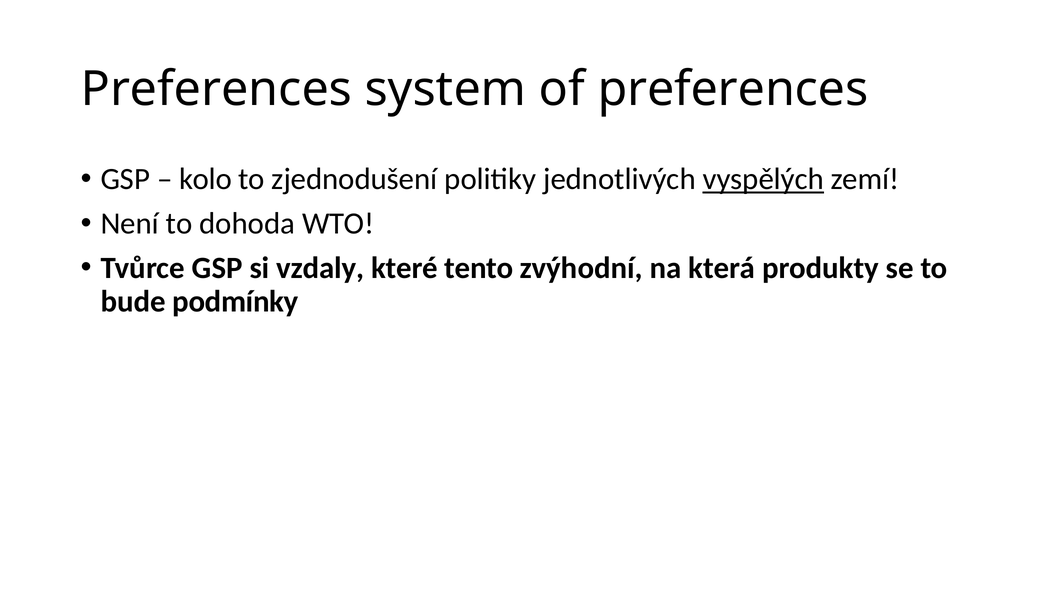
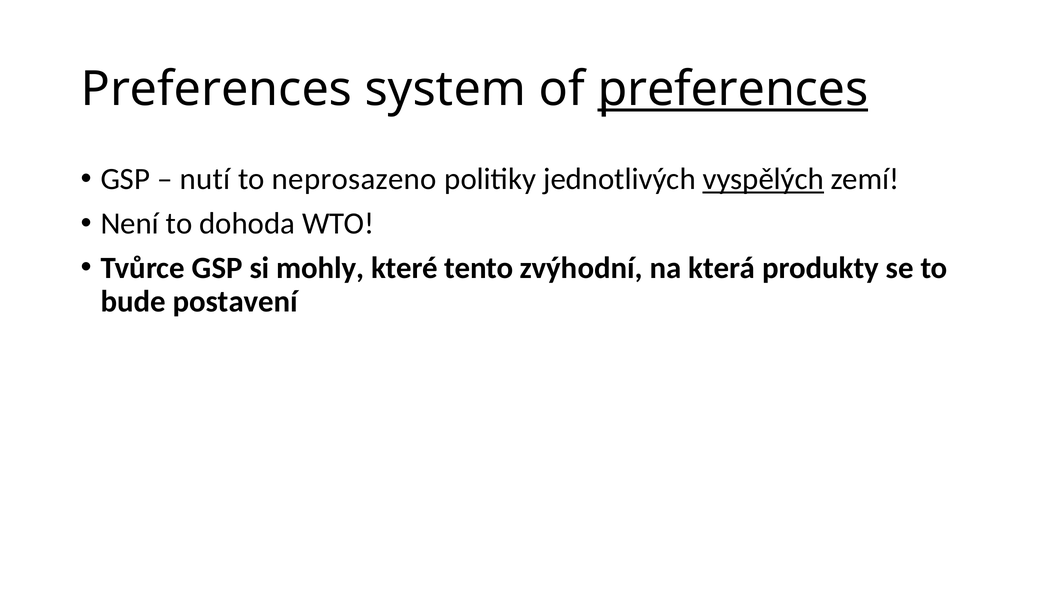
preferences at (733, 89) underline: none -> present
kolo: kolo -> nutí
zjednodušení: zjednodušení -> neprosazeno
vzdaly: vzdaly -> mohly
podmínky: podmínky -> postavení
